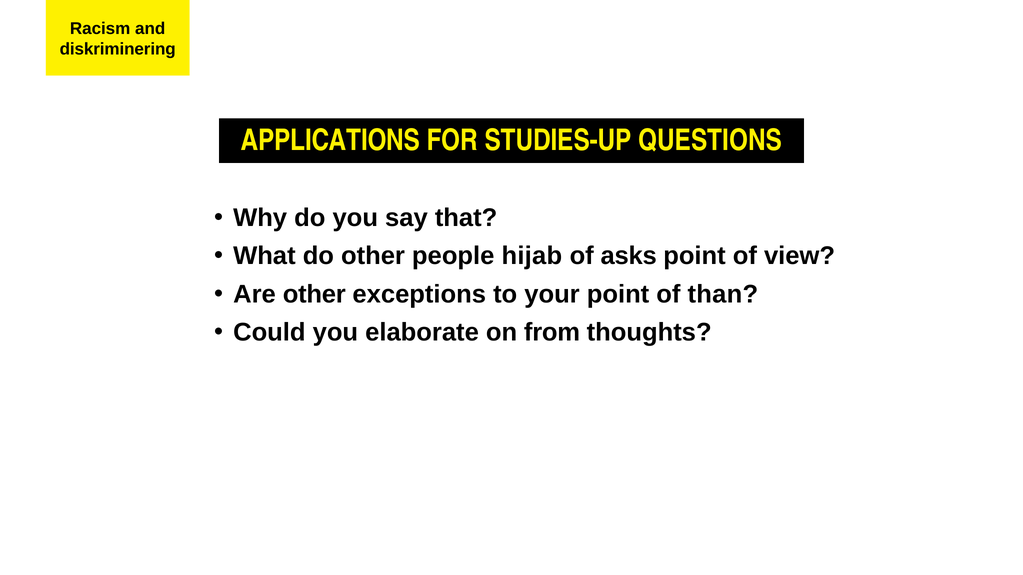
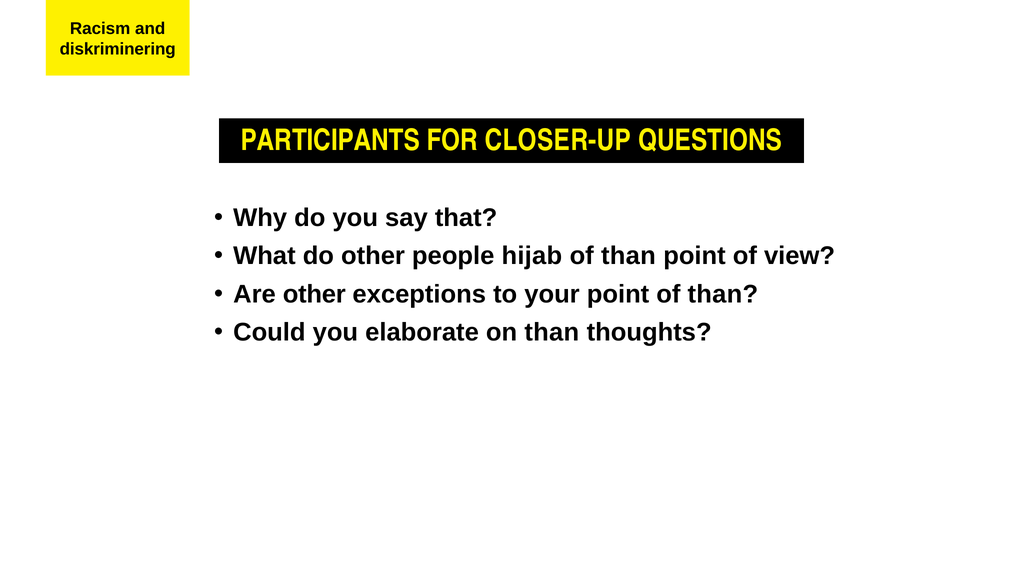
APPLICATIONS: APPLICATIONS -> PARTICIPANTS
STUDIES-UP: STUDIES-UP -> CLOSER-UP
asks at (629, 256): asks -> than
on from: from -> than
